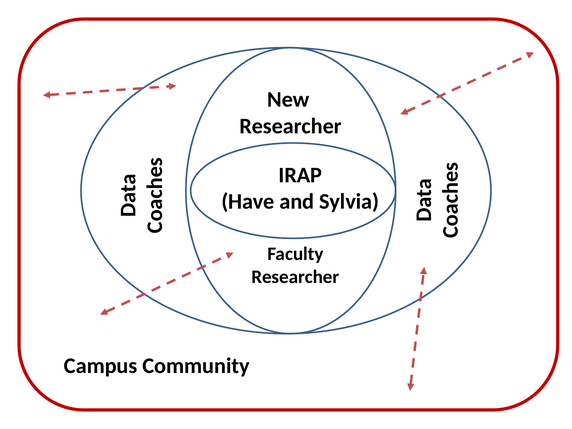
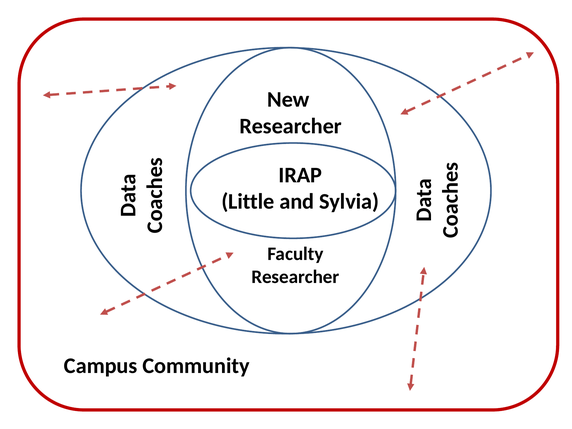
Have: Have -> Little
